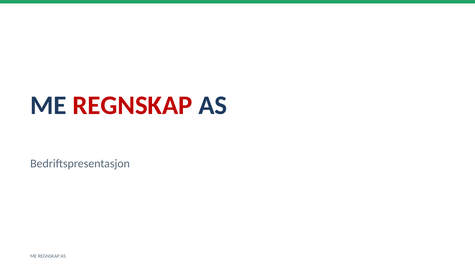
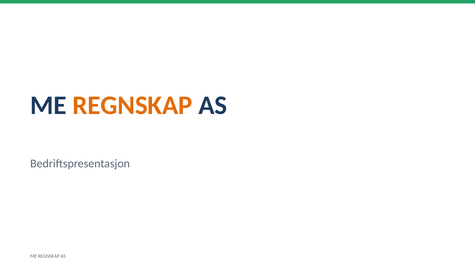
REGNSKAP at (133, 105) colour: red -> orange
